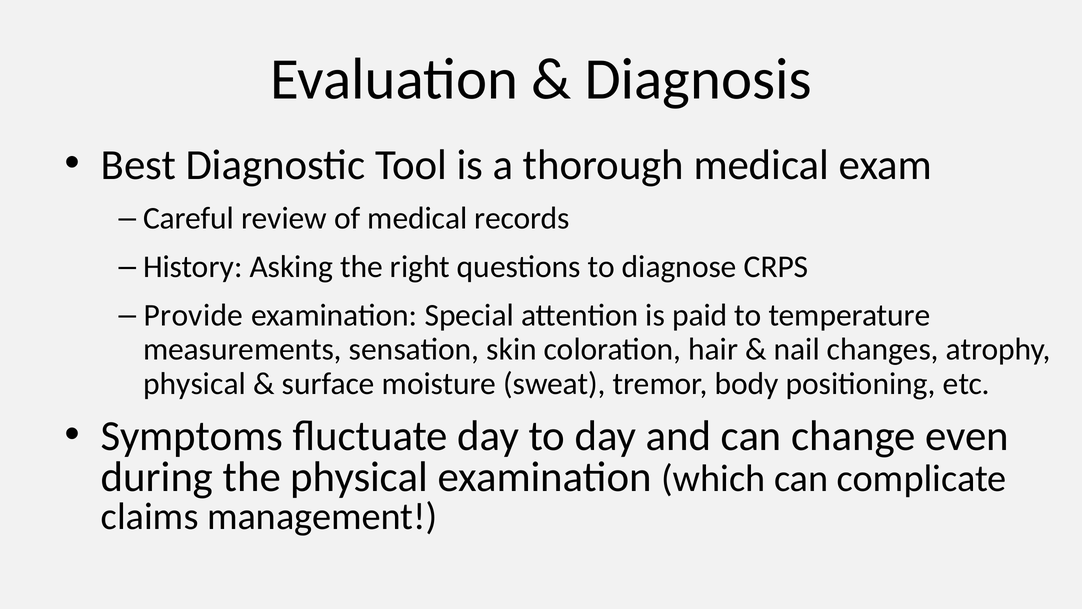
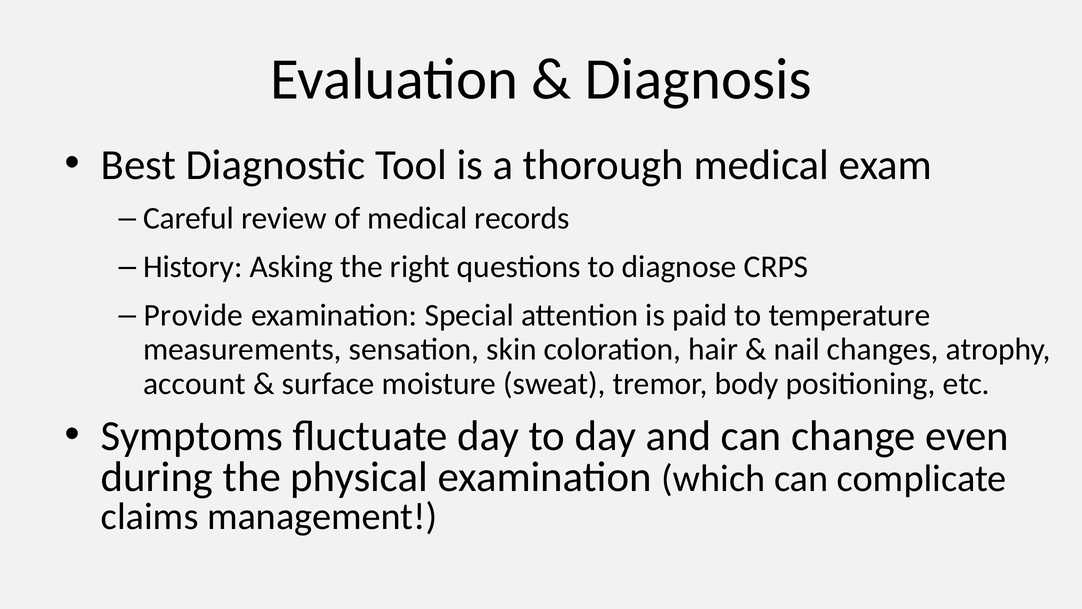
physical at (195, 383): physical -> account
